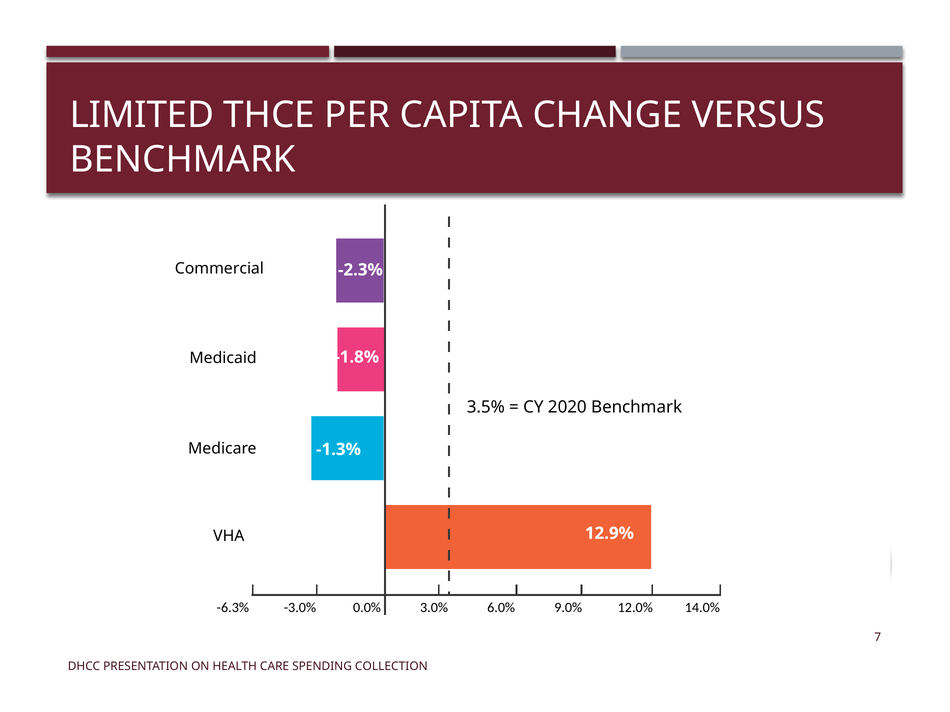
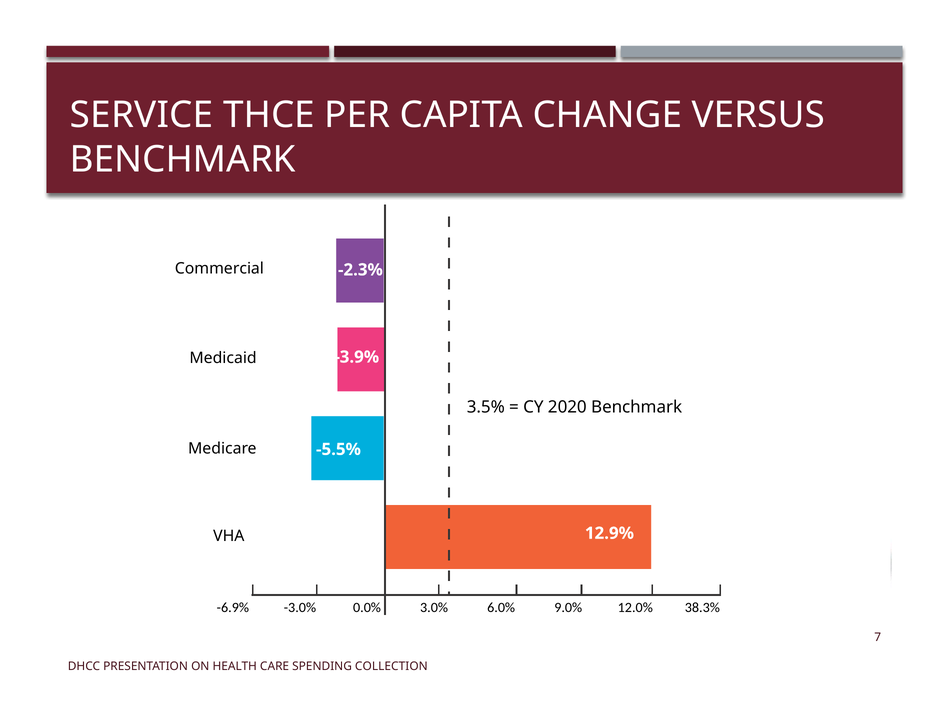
LIMITED: LIMITED -> SERVICE
-1.8%: -1.8% -> -3.9%
-1.3%: -1.3% -> -5.5%
-6.3%: -6.3% -> -6.9%
14.0%: 14.0% -> 38.3%
